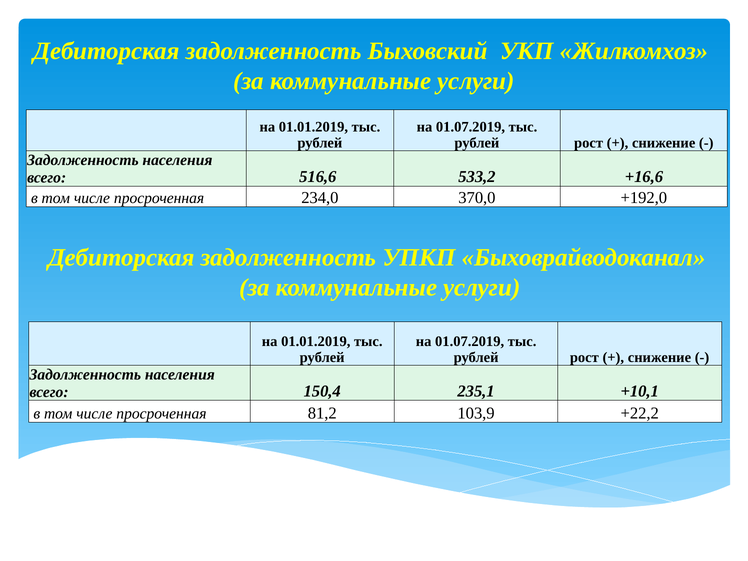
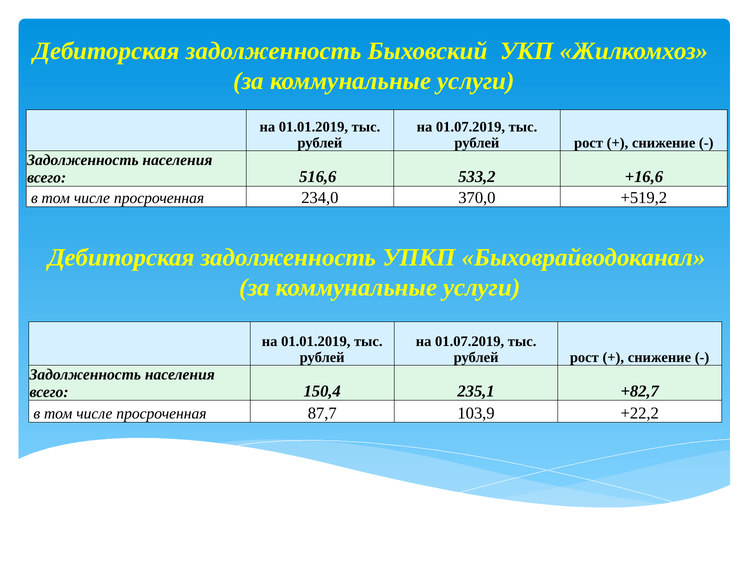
+192,0: +192,0 -> +519,2
+10,1: +10,1 -> +82,7
81,2: 81,2 -> 87,7
